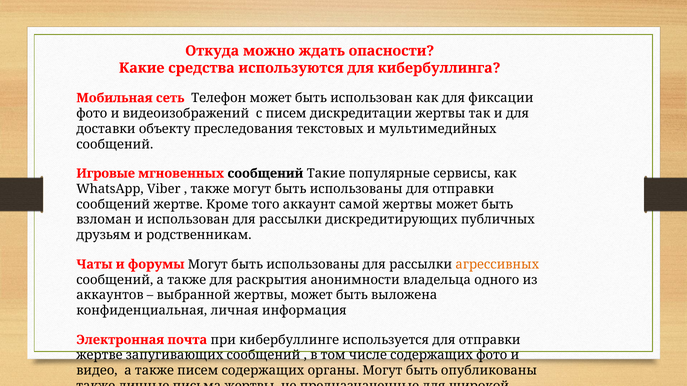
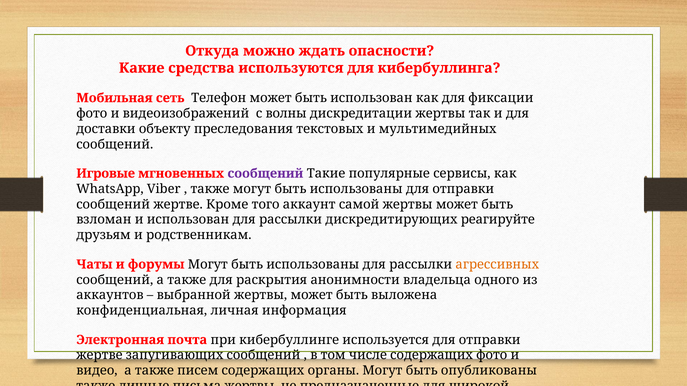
с писем: писем -> волны
сообщений at (265, 174) colour: black -> purple
публичных: публичных -> реагируйте
